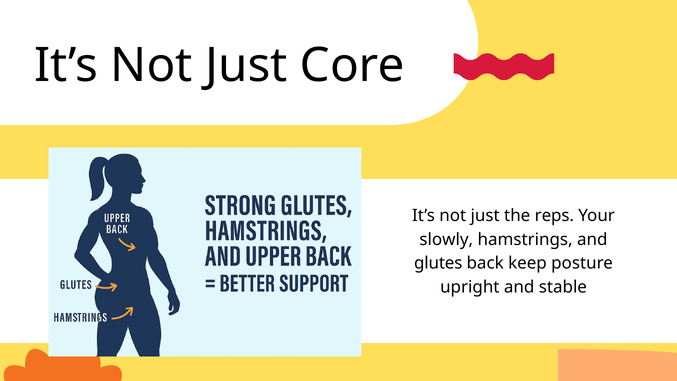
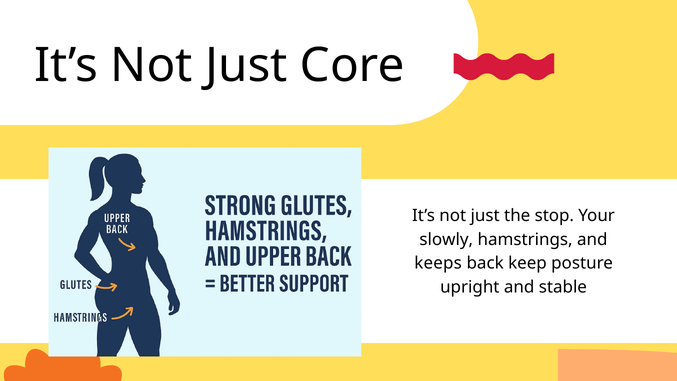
reps: reps -> stop
glutes: glutes -> keeps
